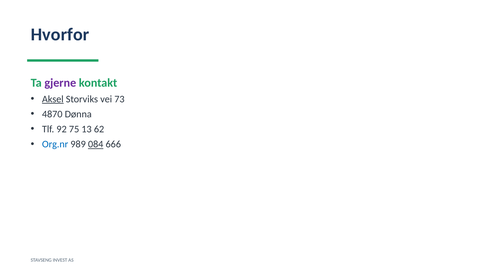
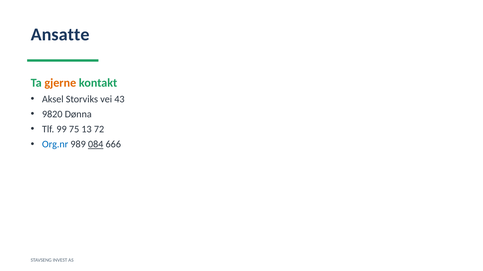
Hvorfor: Hvorfor -> Ansatte
gjerne colour: purple -> orange
Aksel underline: present -> none
73: 73 -> 43
4870: 4870 -> 9820
92: 92 -> 99
62: 62 -> 72
